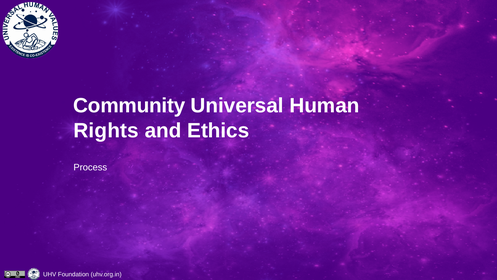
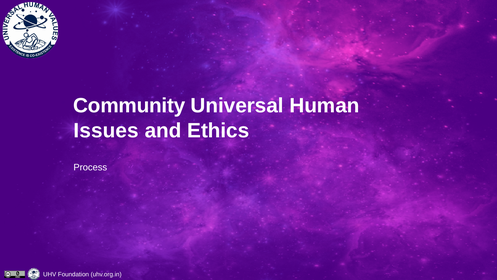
Rights: Rights -> Issues
